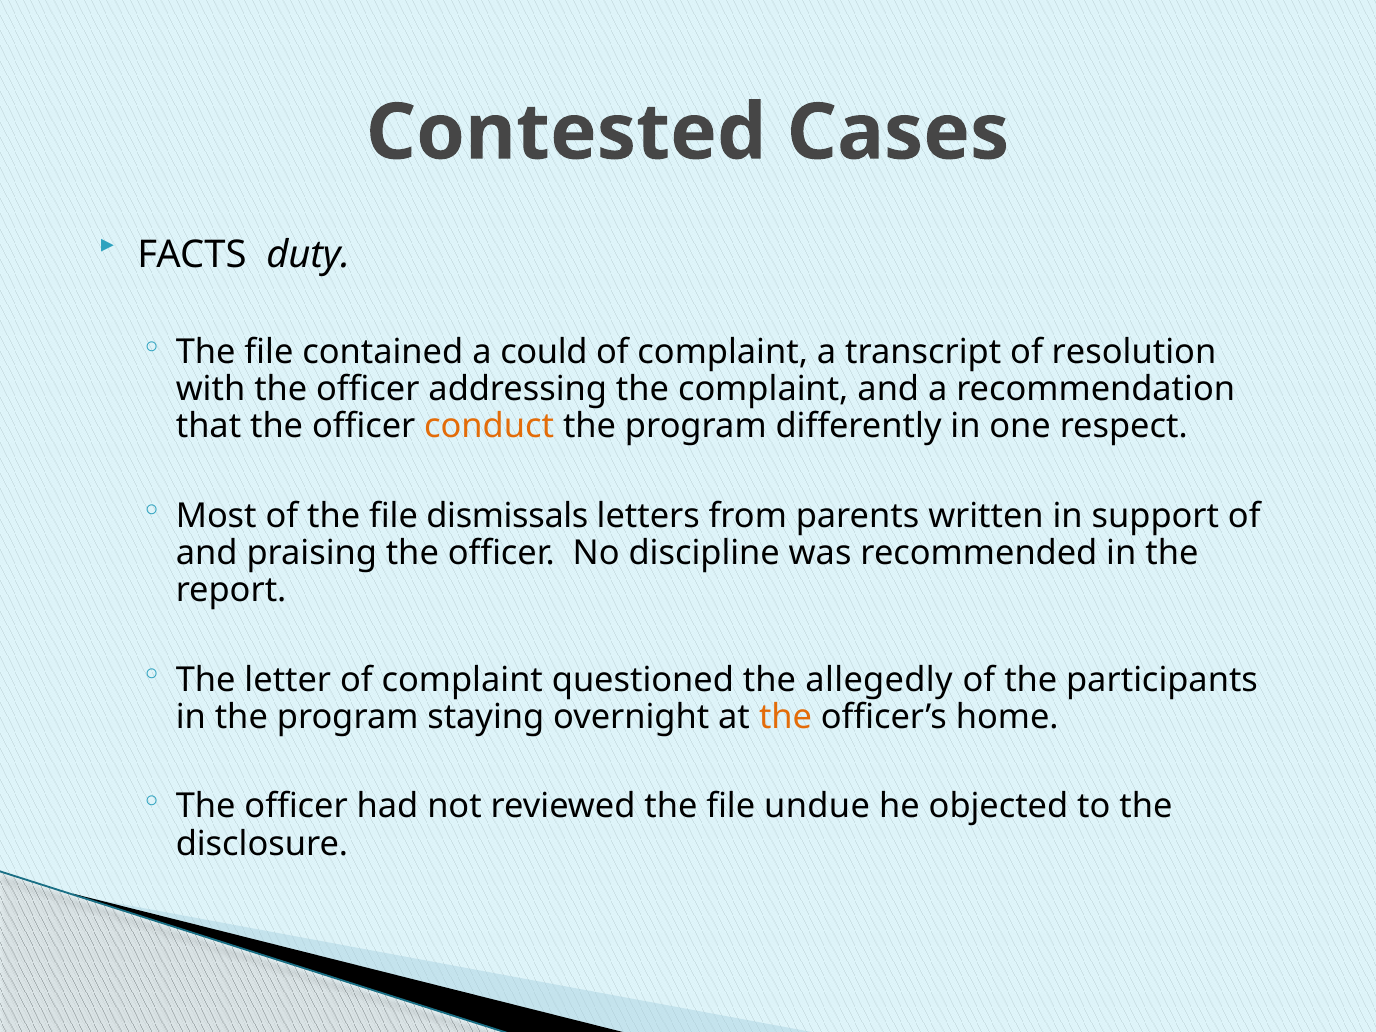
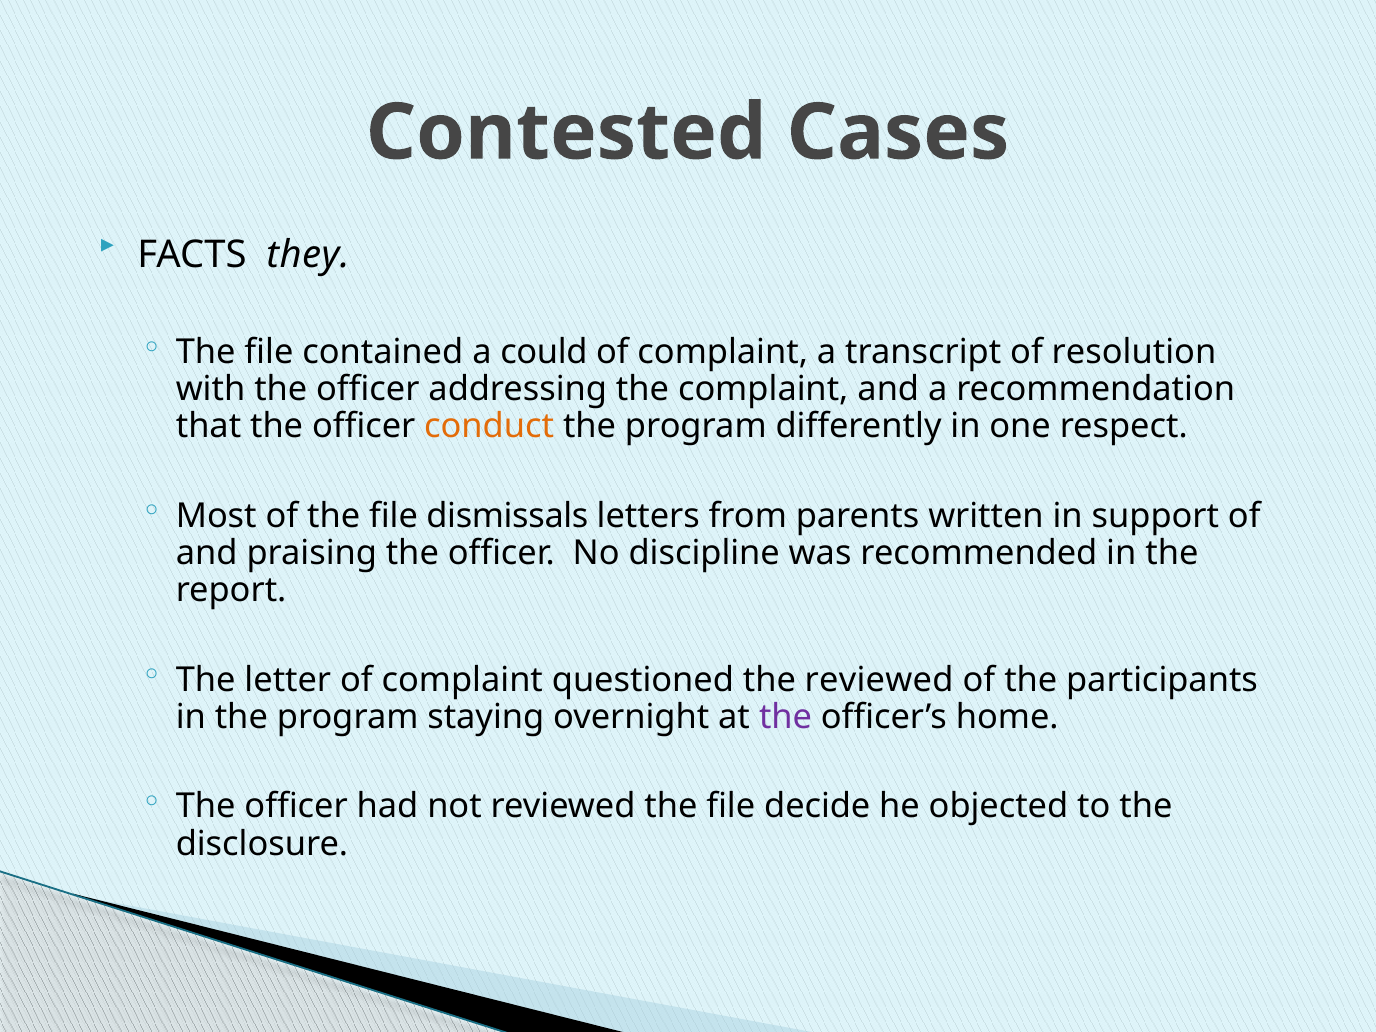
duty: duty -> they
the allegedly: allegedly -> reviewed
the at (785, 717) colour: orange -> purple
undue: undue -> decide
